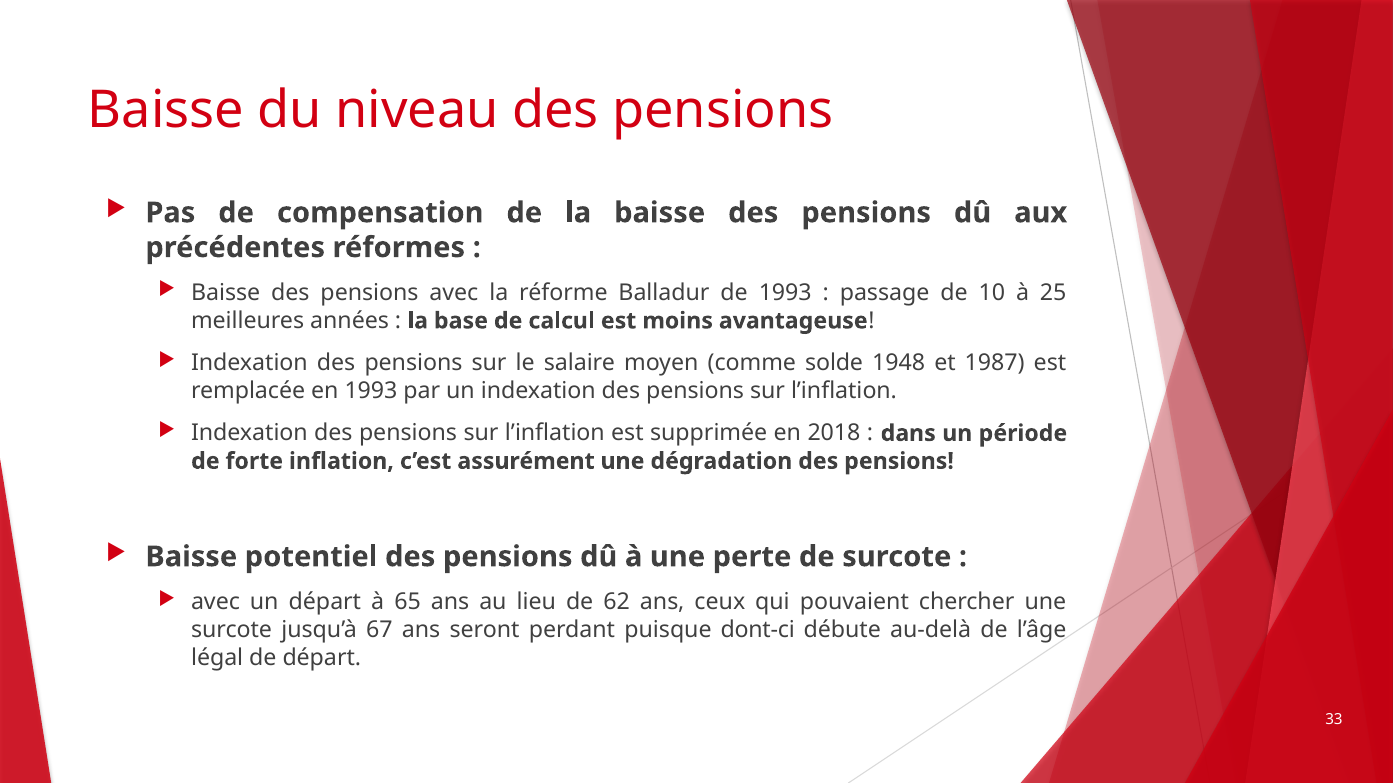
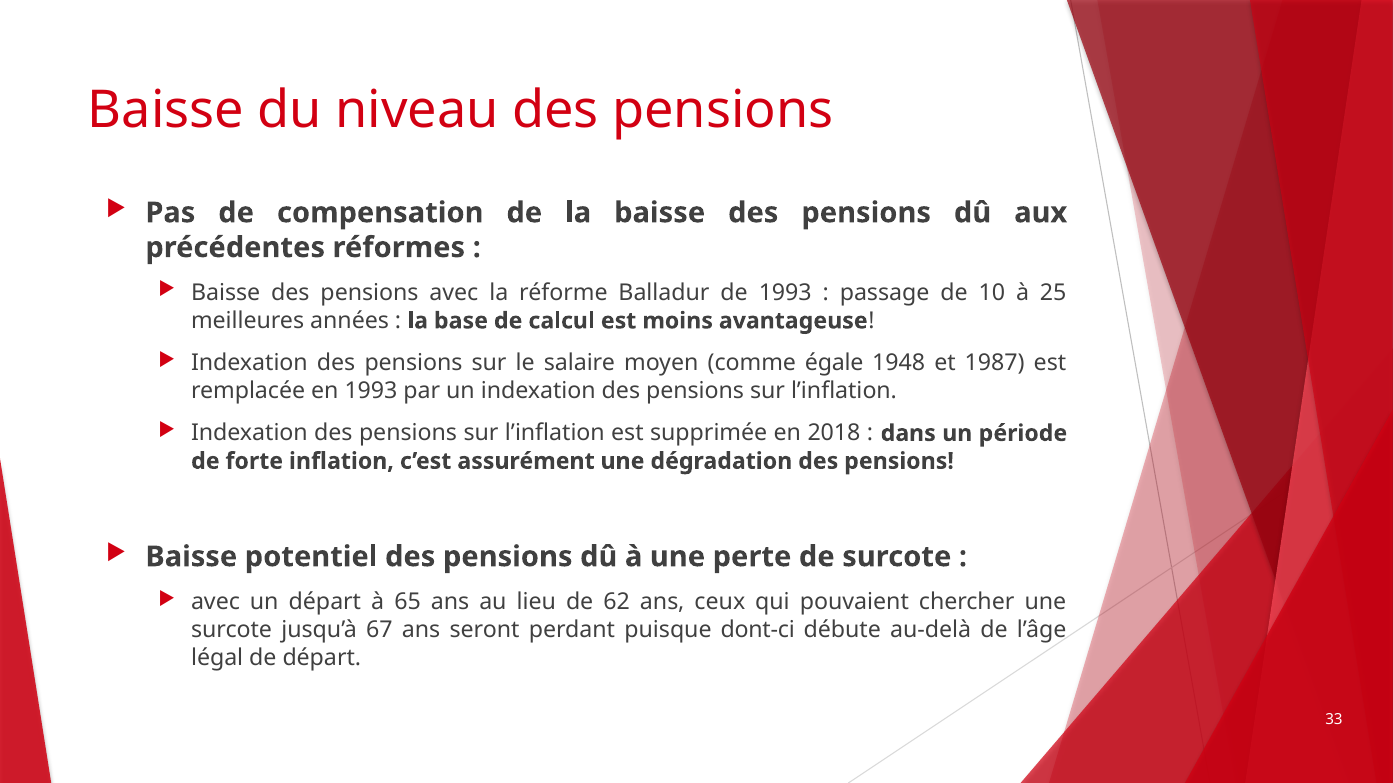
solde: solde -> égale
